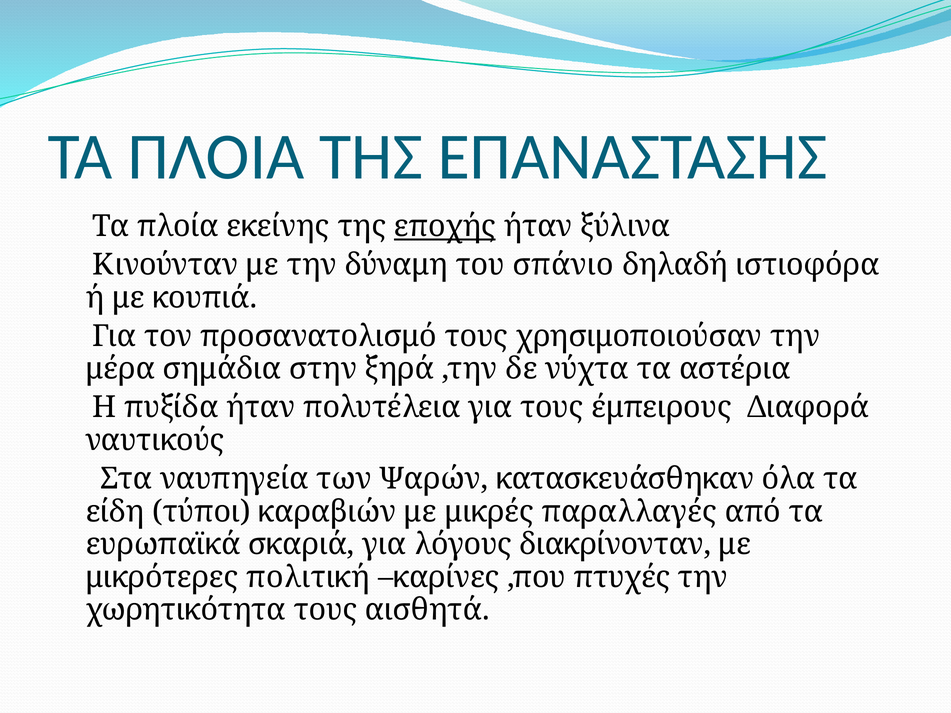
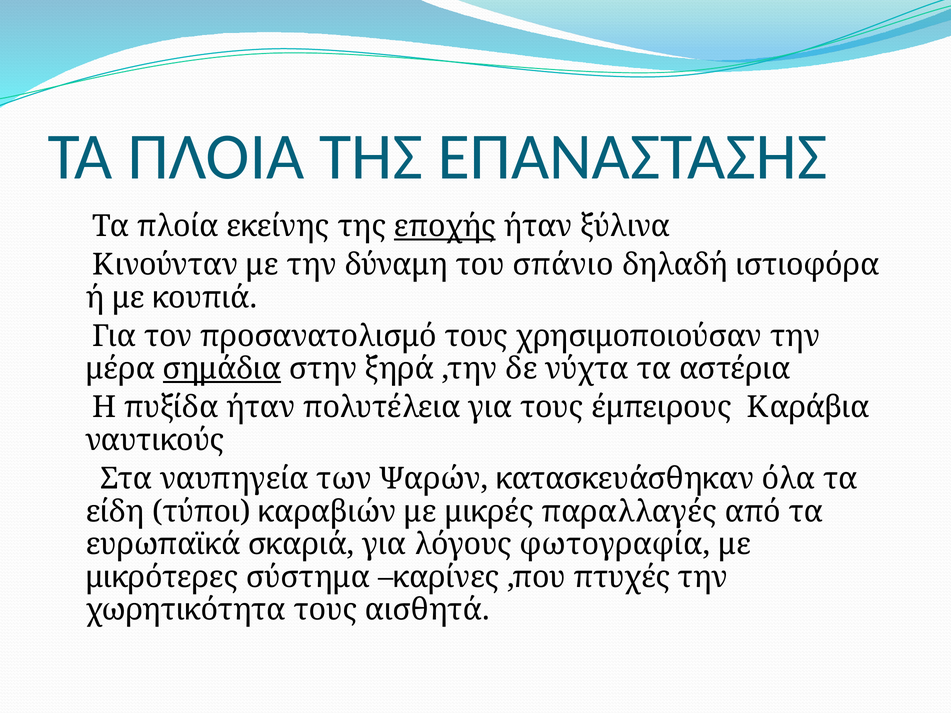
σημάδια underline: none -> present
Διαφορά: Διαφορά -> Καράβια
διακρίνονταν: διακρίνονταν -> φωτογραφία
πολιτική: πολιτική -> σύστημα
